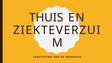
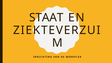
THUIS: THUIS -> STAAT
